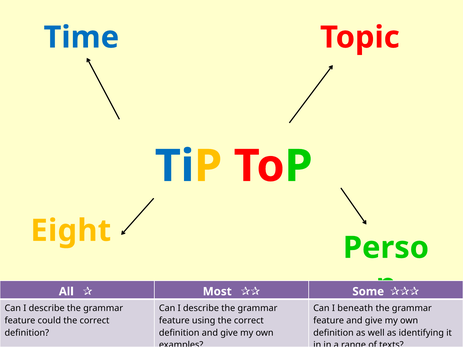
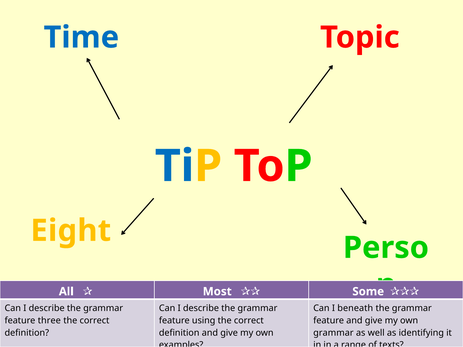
could: could -> three
definition at (333, 333): definition -> grammar
